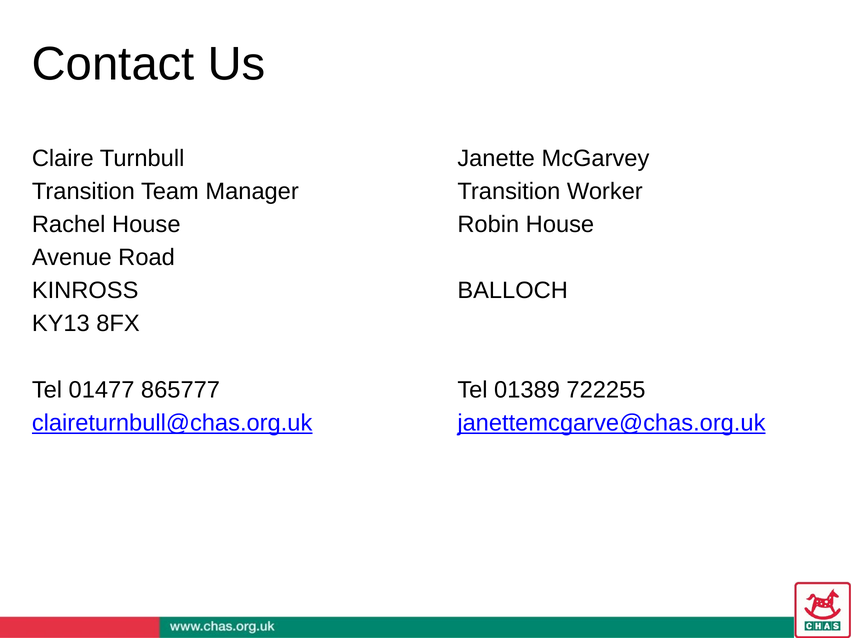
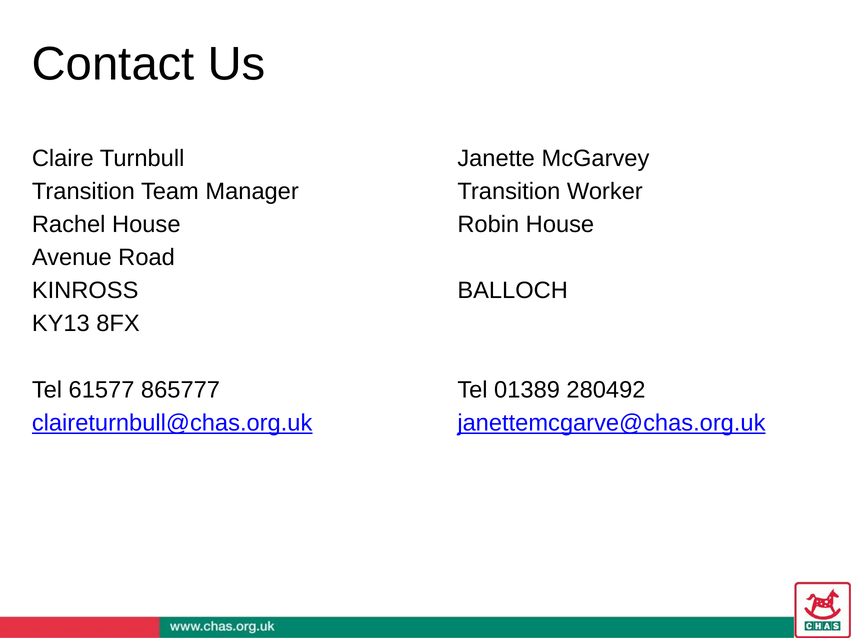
01477: 01477 -> 61577
722255: 722255 -> 280492
